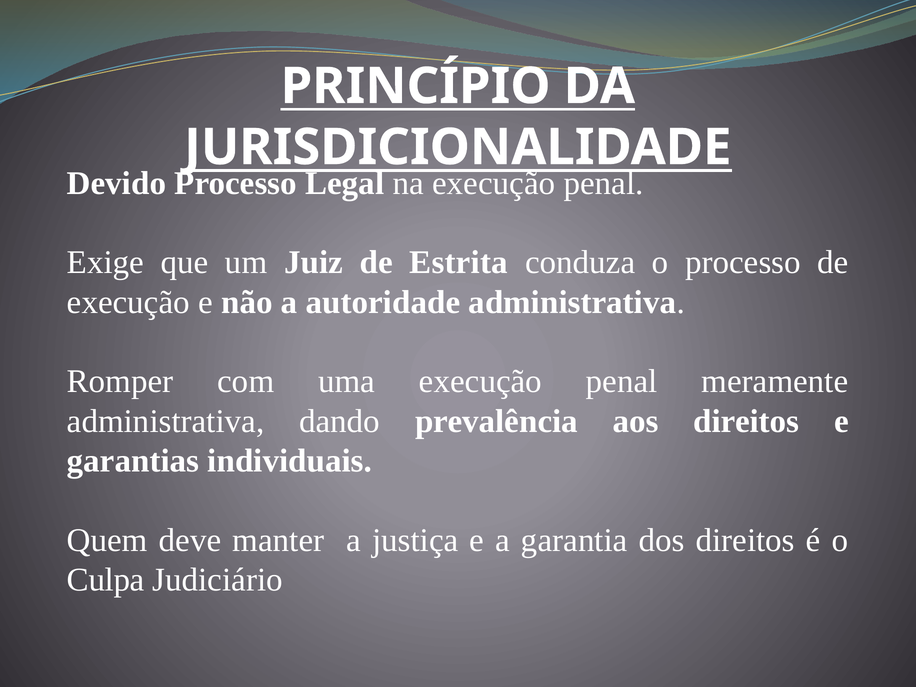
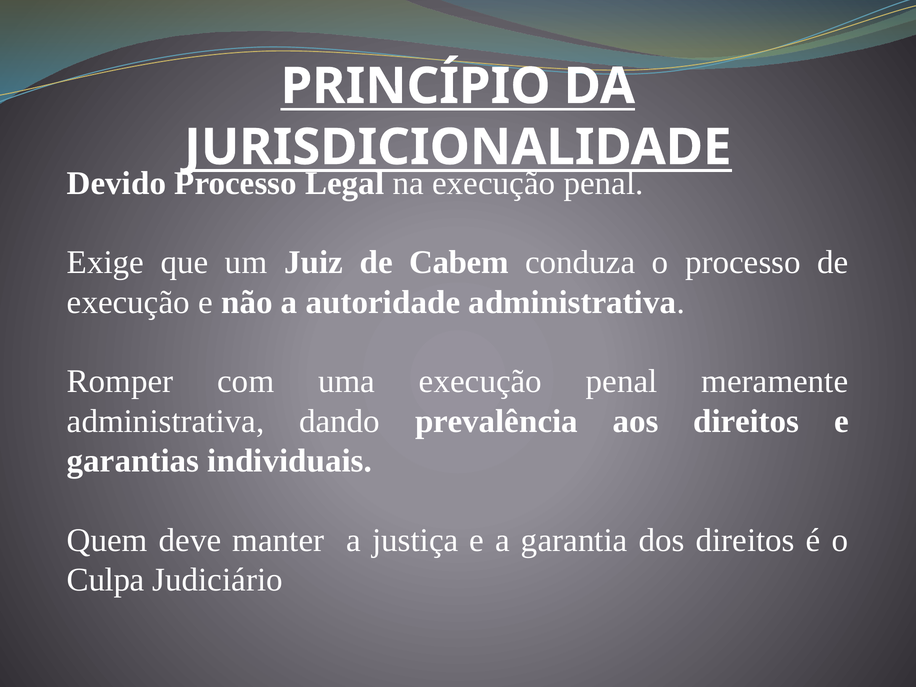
Estrita: Estrita -> Cabem
